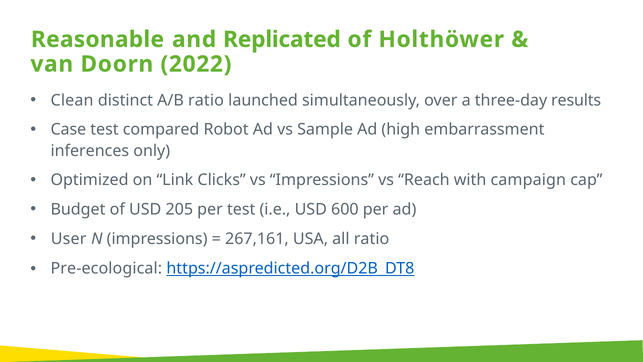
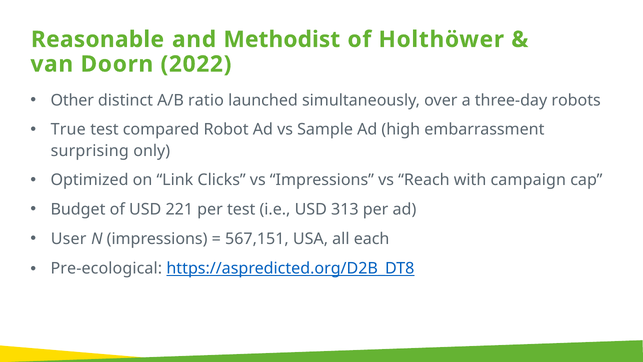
Replicated: Replicated -> Methodist
Clean: Clean -> Other
results: results -> robots
Case: Case -> True
inferences: inferences -> surprising
205: 205 -> 221
600: 600 -> 313
267,161: 267,161 -> 567,151
all ratio: ratio -> each
